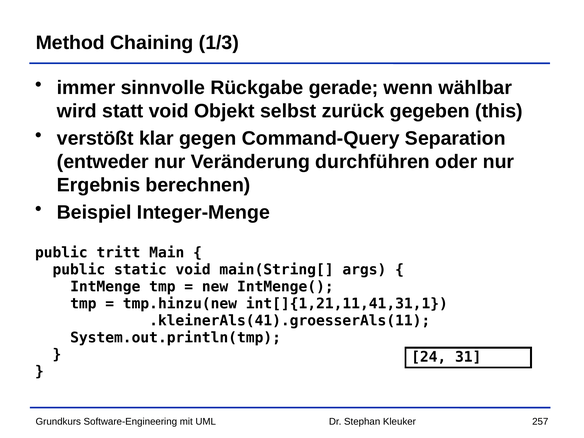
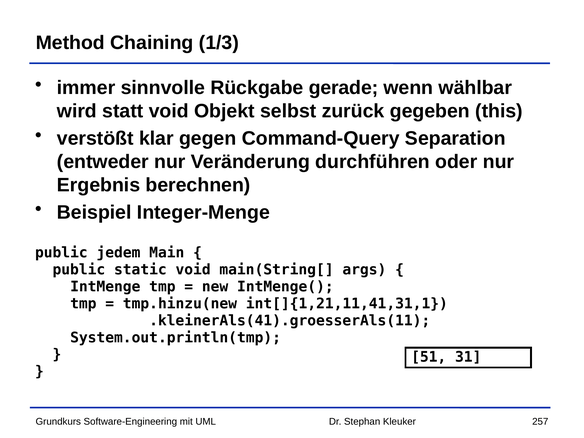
tritt: tritt -> jedem
24: 24 -> 51
